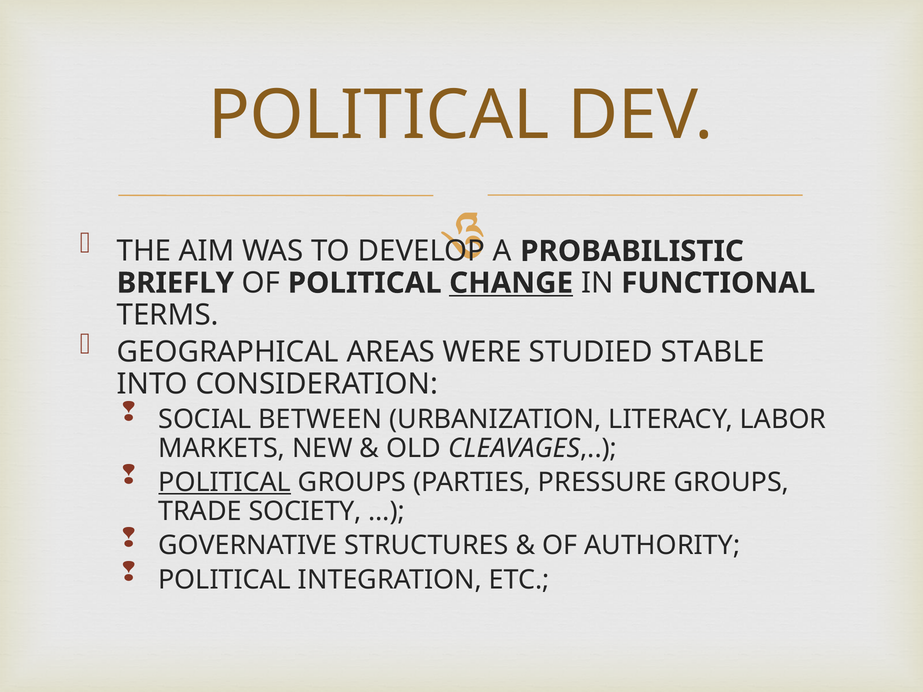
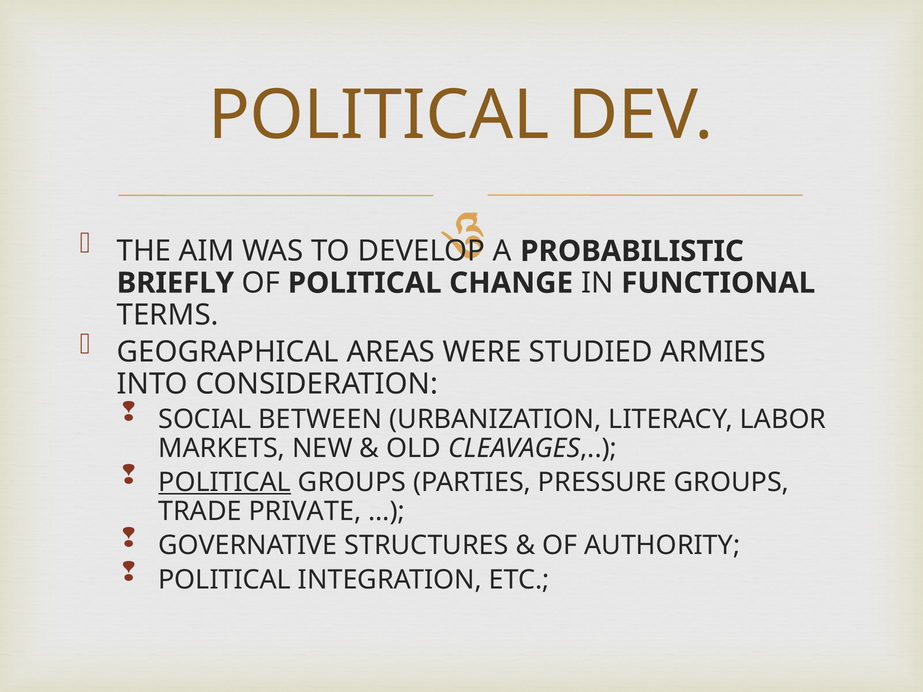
CHANGE underline: present -> none
STABLE: STABLE -> ARMIES
SOCIETY: SOCIETY -> PRIVATE
